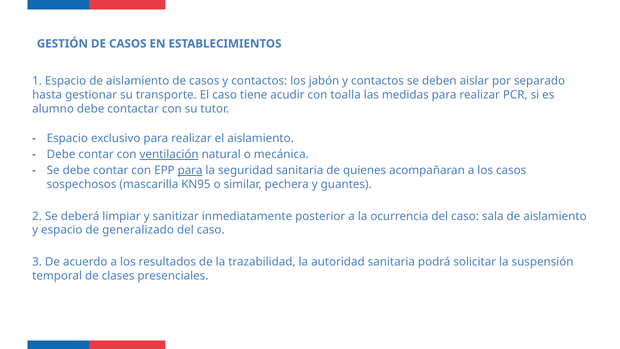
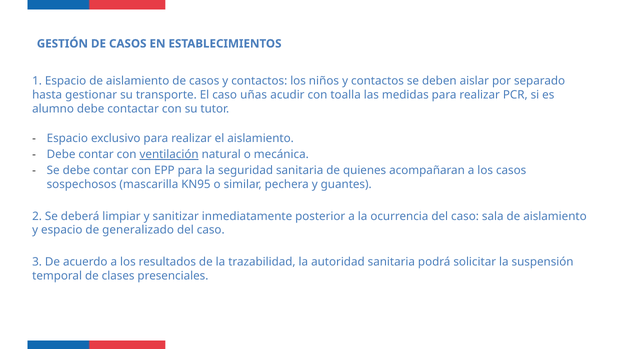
jabón: jabón -> niños
tiene: tiene -> uñas
para at (190, 170) underline: present -> none
